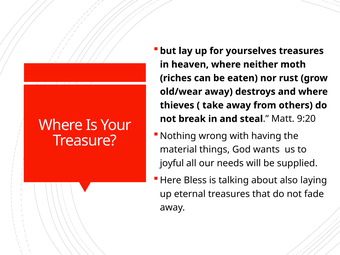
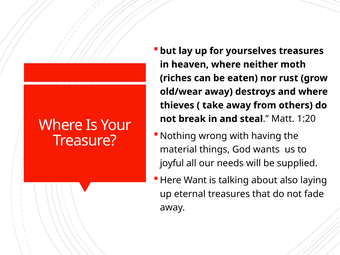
9:20: 9:20 -> 1:20
Bless: Bless -> Want
